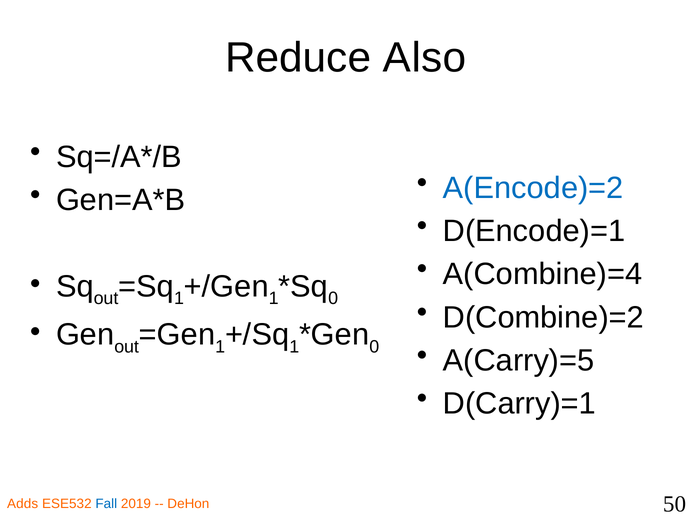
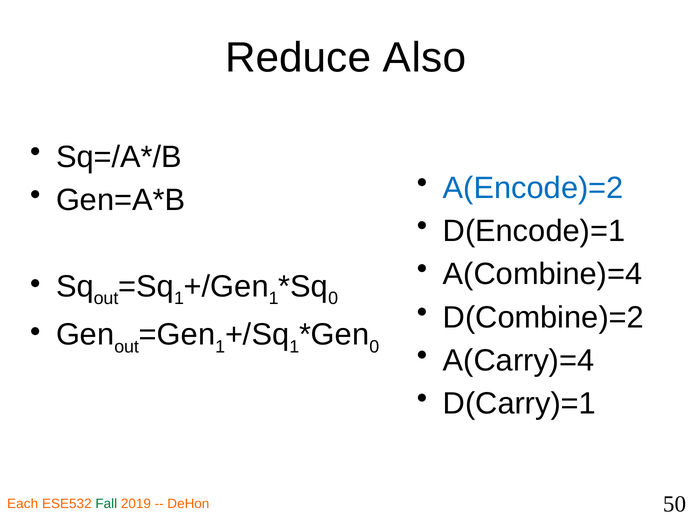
A(Carry)=5: A(Carry)=5 -> A(Carry)=4
Adds: Adds -> Each
Fall colour: blue -> green
